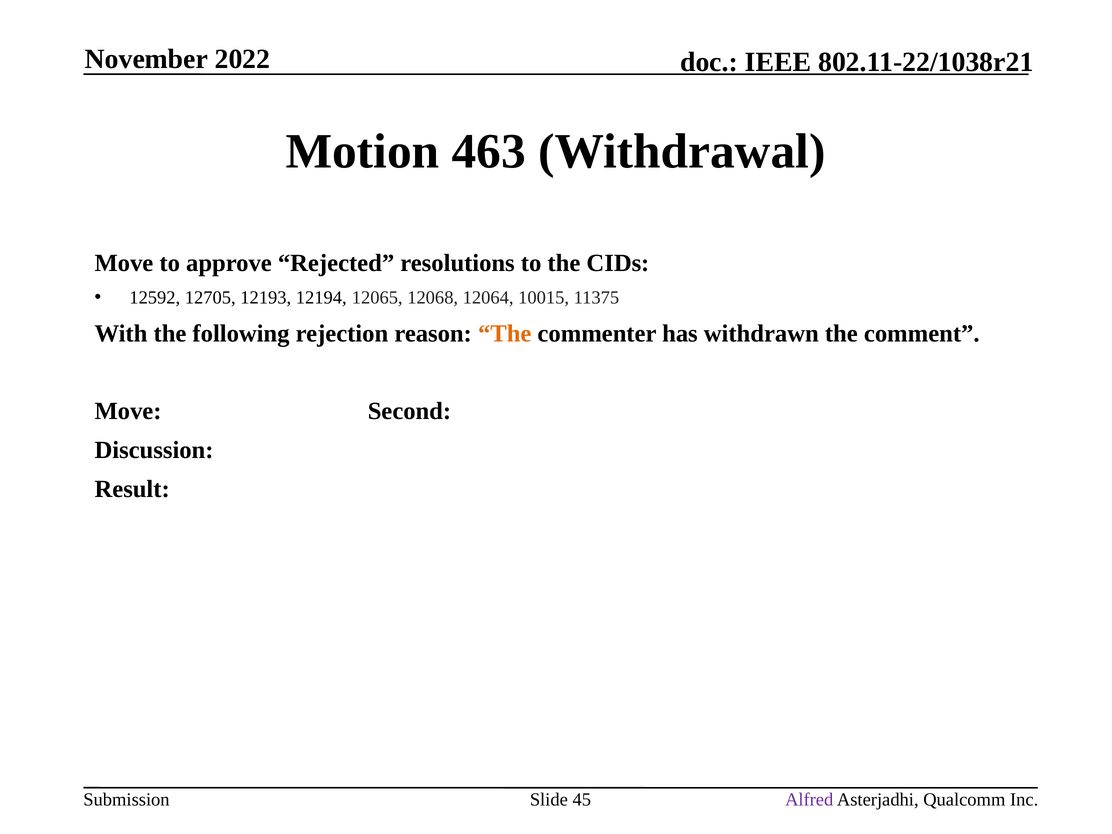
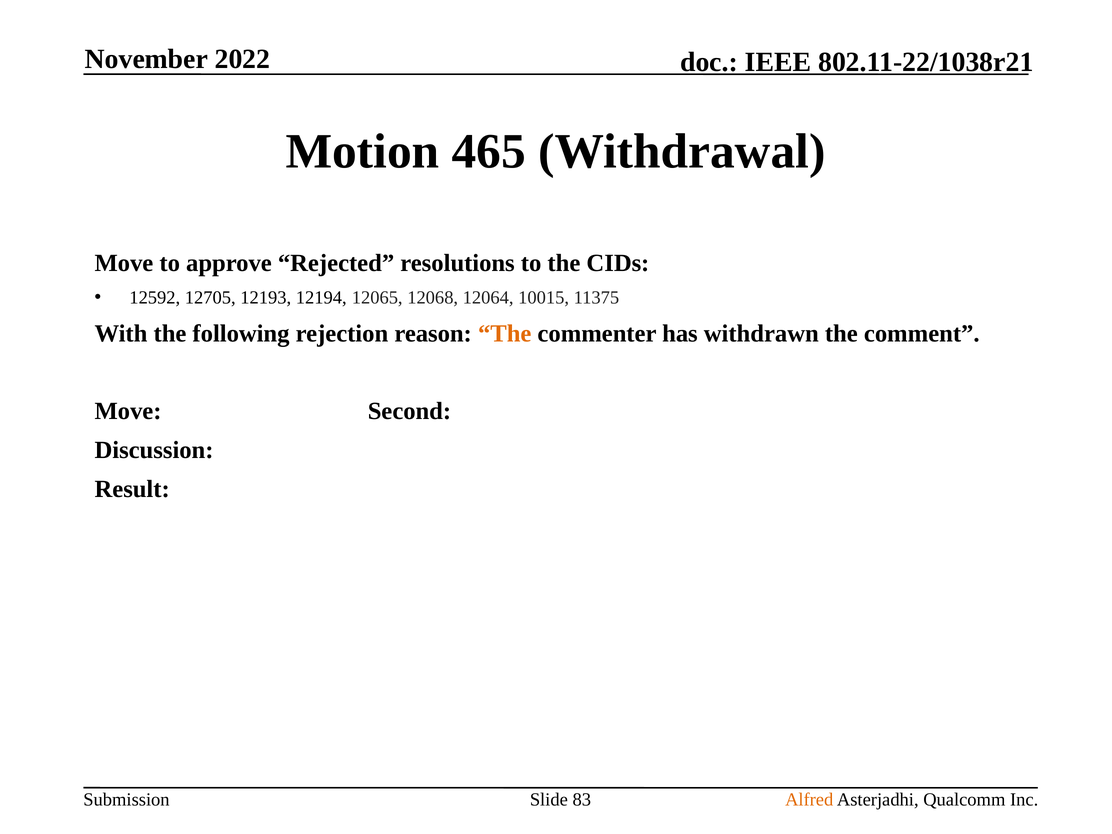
463: 463 -> 465
45: 45 -> 83
Alfred colour: purple -> orange
